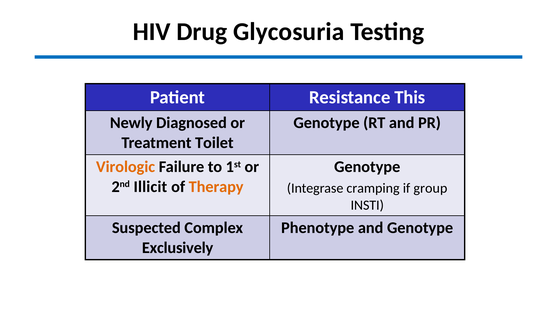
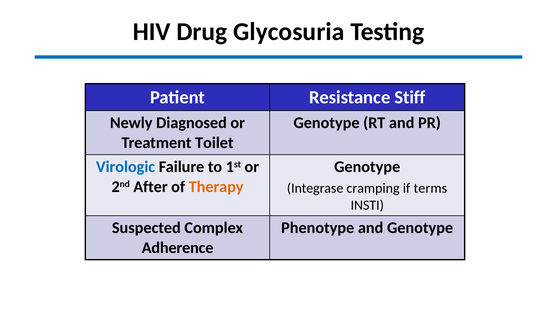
This: This -> Stiff
Virologic colour: orange -> blue
Illicit: Illicit -> After
group: group -> terms
Exclusively: Exclusively -> Adherence
